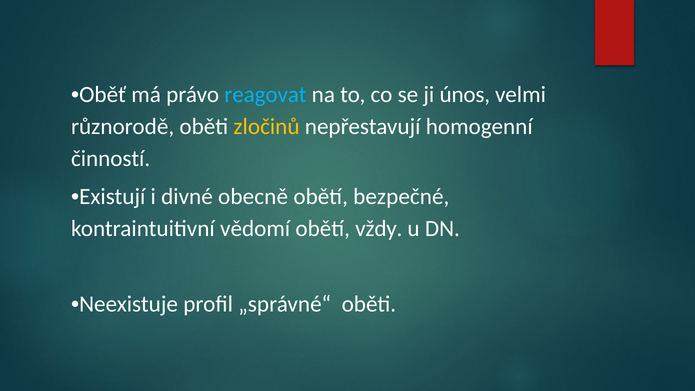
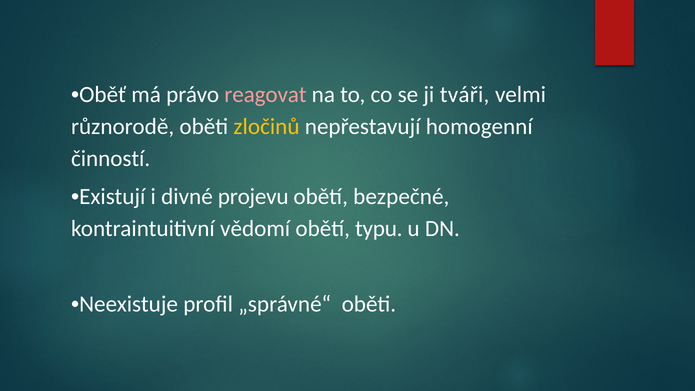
reagovat colour: light blue -> pink
únos: únos -> tváři
obecně: obecně -> projevu
vždy: vždy -> typu
